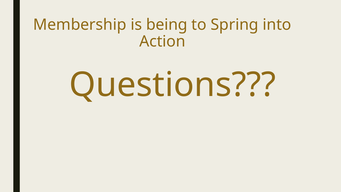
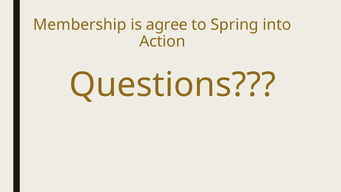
being: being -> agree
